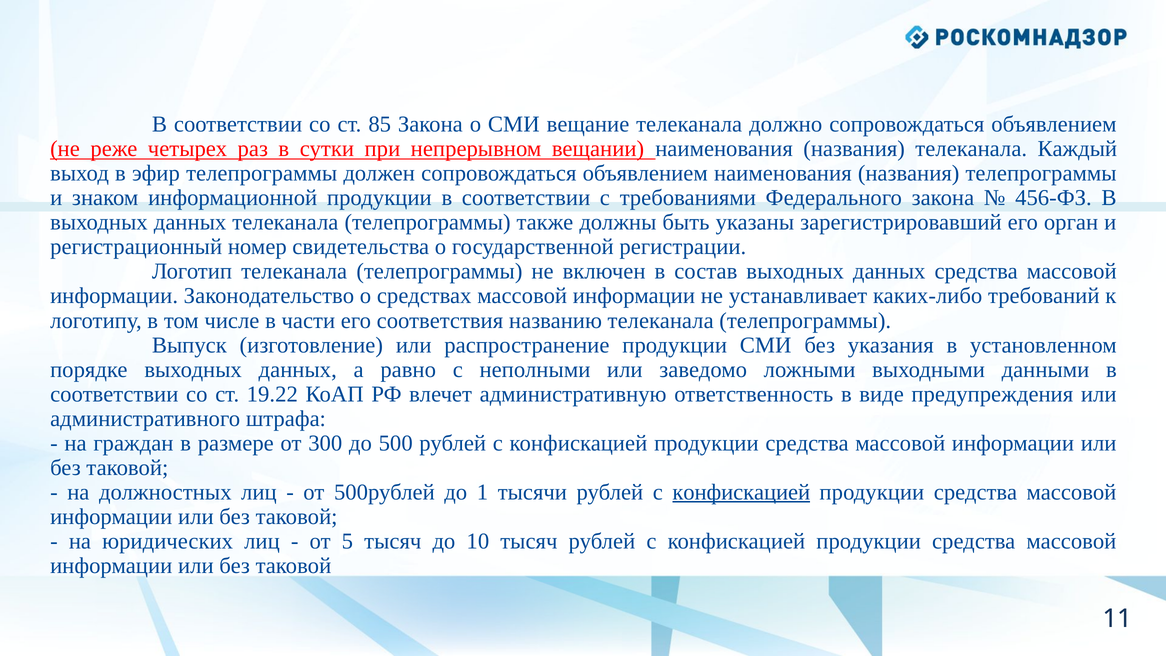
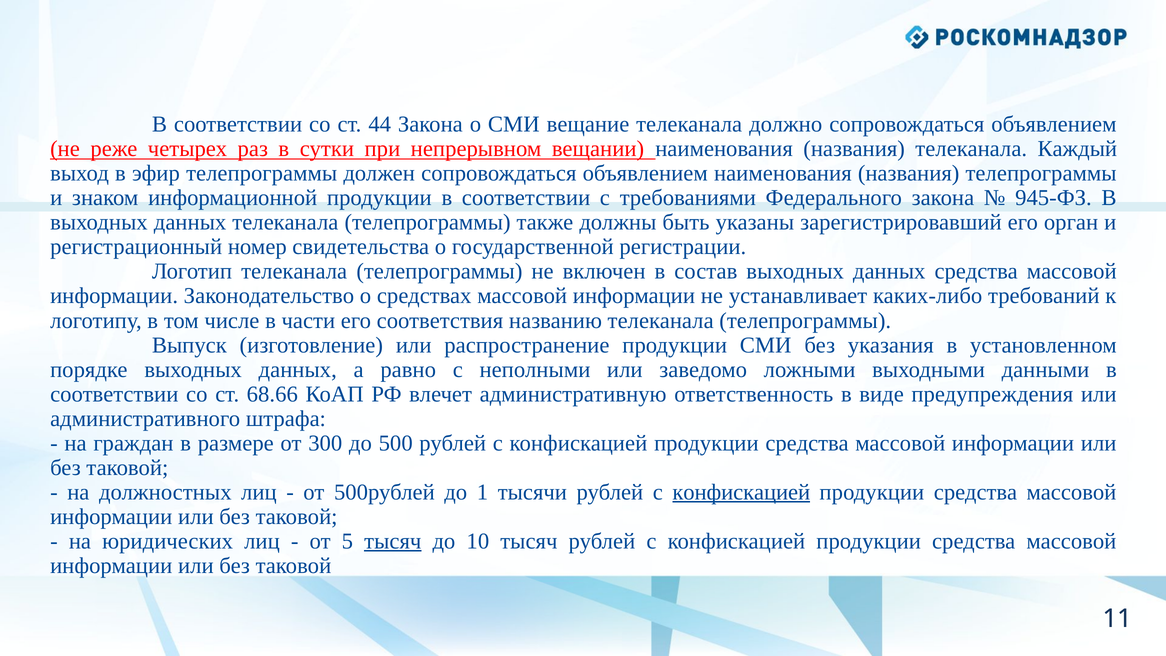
85: 85 -> 44
456-ФЗ: 456-ФЗ -> 945-ФЗ
19.22: 19.22 -> 68.66
тысяч at (393, 541) underline: none -> present
